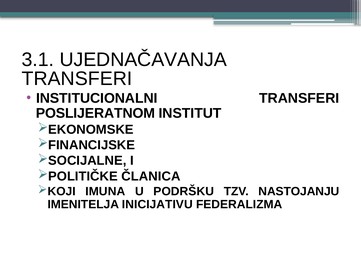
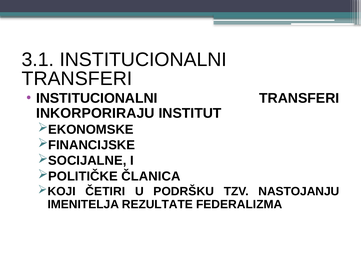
3.1 UJEDNAČAVANJA: UJEDNAČAVANJA -> INSTITUCIONALNI
POSLIJERATNOM: POSLIJERATNOM -> INKORPORIRAJU
IMUNA: IMUNA -> ČETIRI
INICIJATIVU: INICIJATIVU -> REZULTATE
